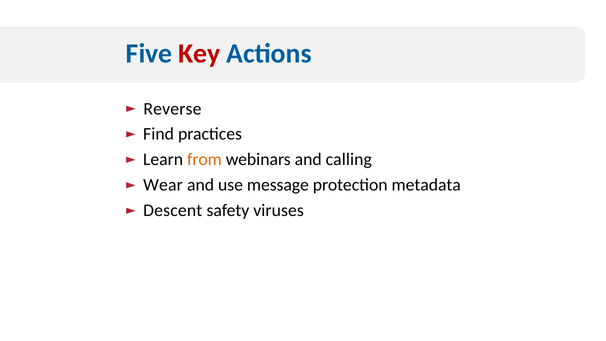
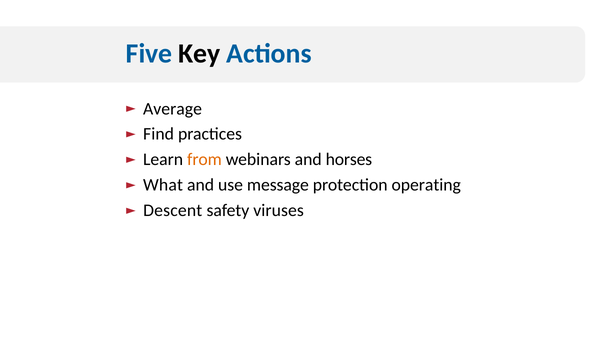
Key colour: red -> black
Reverse: Reverse -> Average
calling: calling -> horses
Wear: Wear -> What
metadata: metadata -> operating
